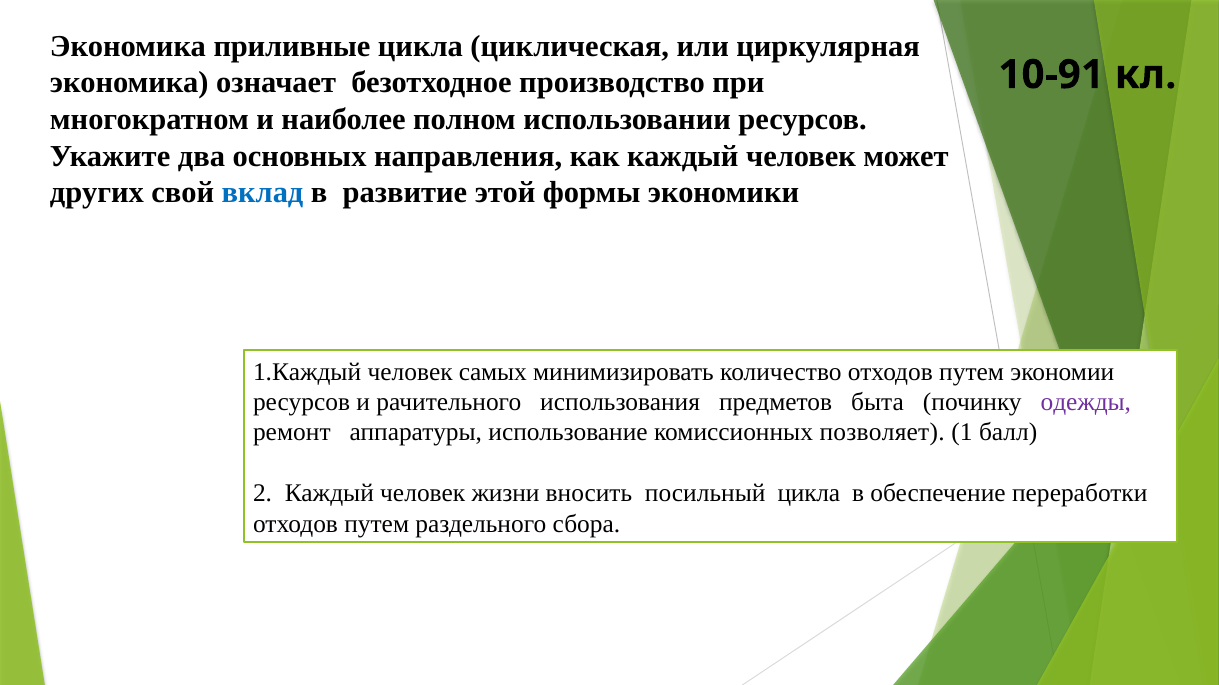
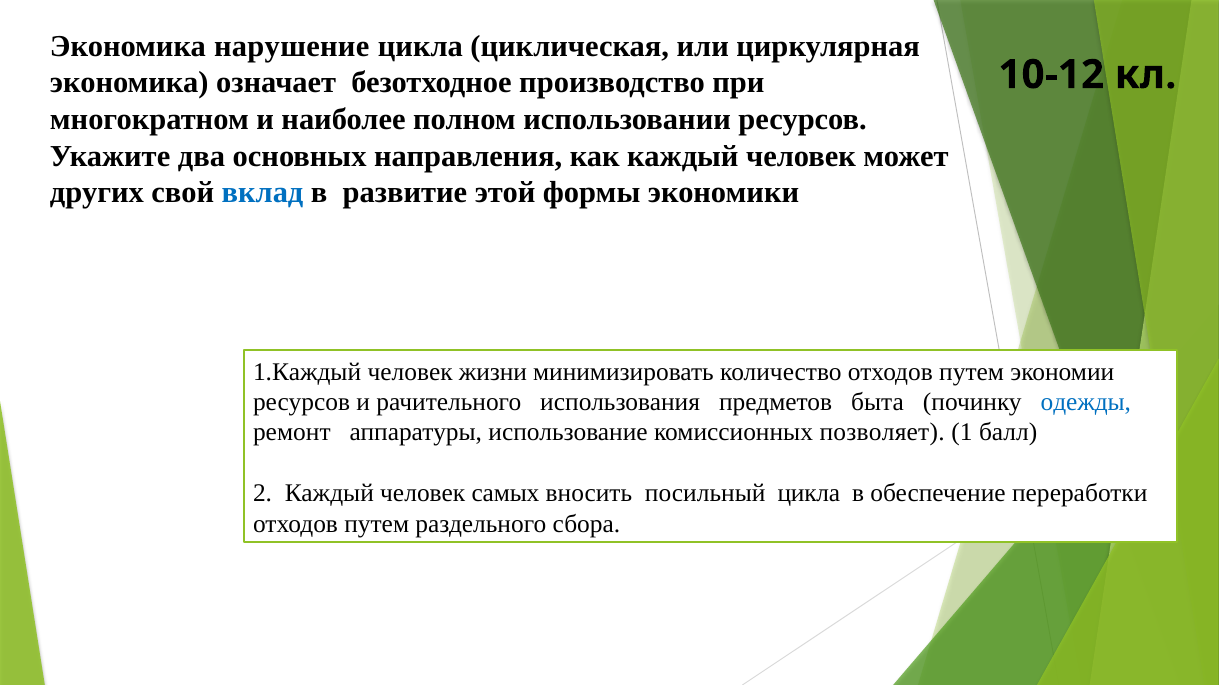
приливные: приливные -> нарушение
10-91: 10-91 -> 10-12
самых: самых -> жизни
одежды colour: purple -> blue
жизни: жизни -> самых
